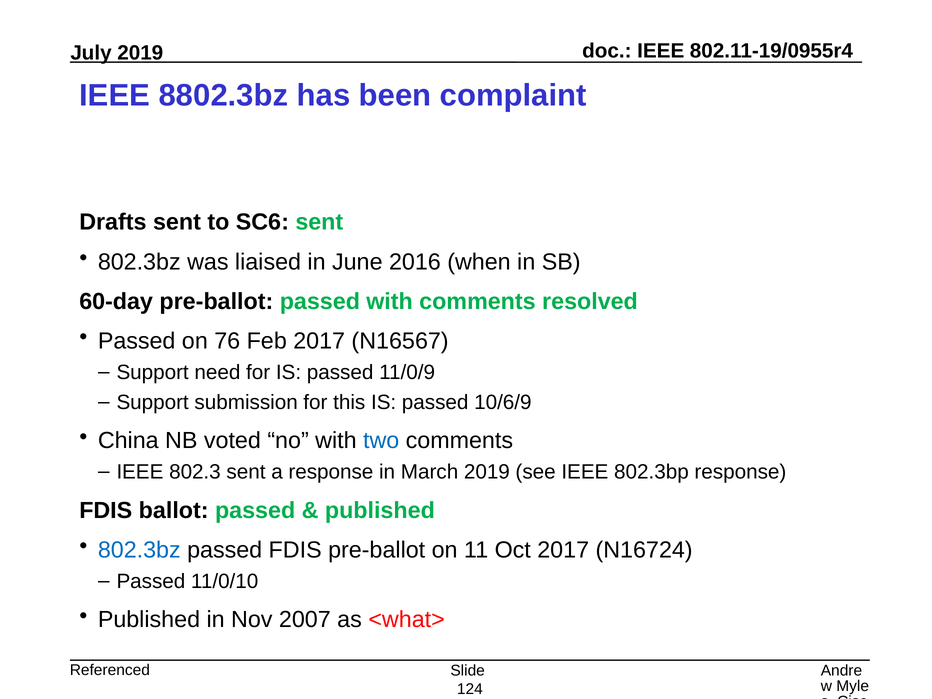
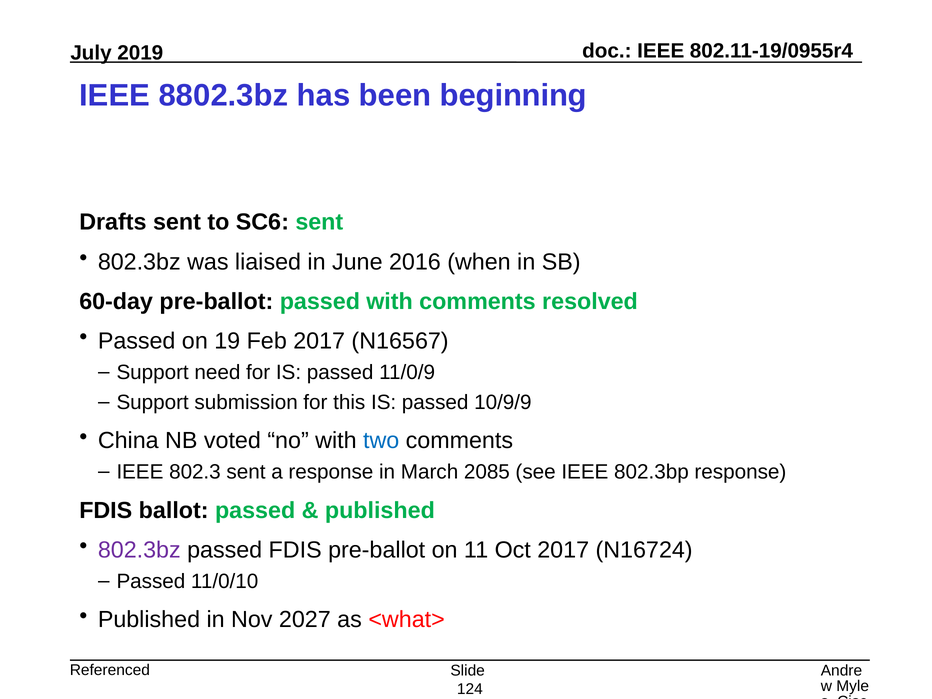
complaint: complaint -> beginning
76: 76 -> 19
10/6/9: 10/6/9 -> 10/9/9
March 2019: 2019 -> 2085
802.3bz at (139, 550) colour: blue -> purple
2007: 2007 -> 2027
